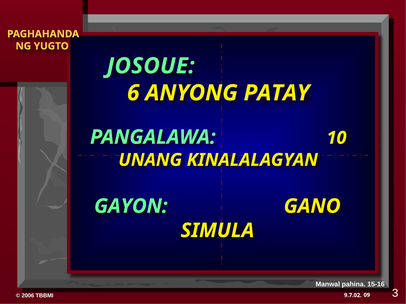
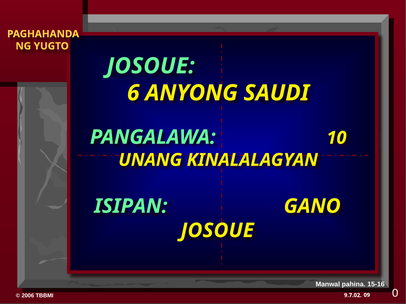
PATAY: PATAY -> SAUDI
GAYON: GAYON -> ISIPAN
SIMULA at (217, 231): SIMULA -> JOSOUE
3: 3 -> 0
